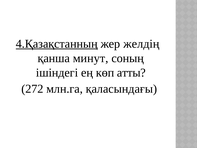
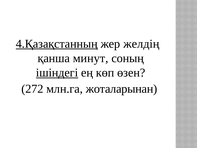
ішіндегі underline: none -> present
атты: атты -> өзен
қаласындағы: қаласындағы -> жоталарынан
